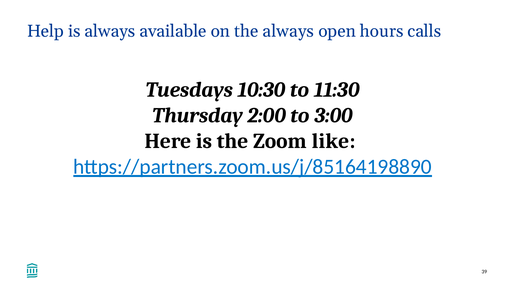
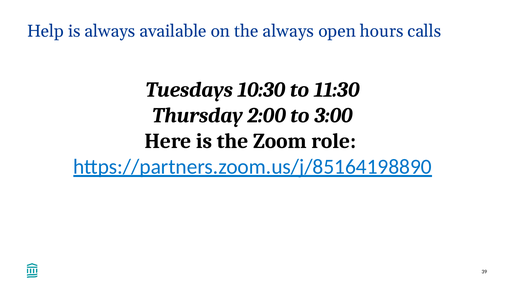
like: like -> role
